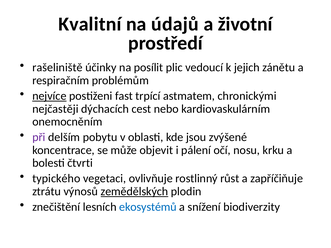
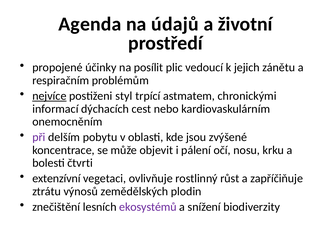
Kvalitní: Kvalitní -> Agenda
rašeliniště: rašeliniště -> propojené
fast: fast -> styl
nejčastěji: nejčastěji -> informací
typického: typického -> extenzívní
zemědělských underline: present -> none
ekosystémů colour: blue -> purple
